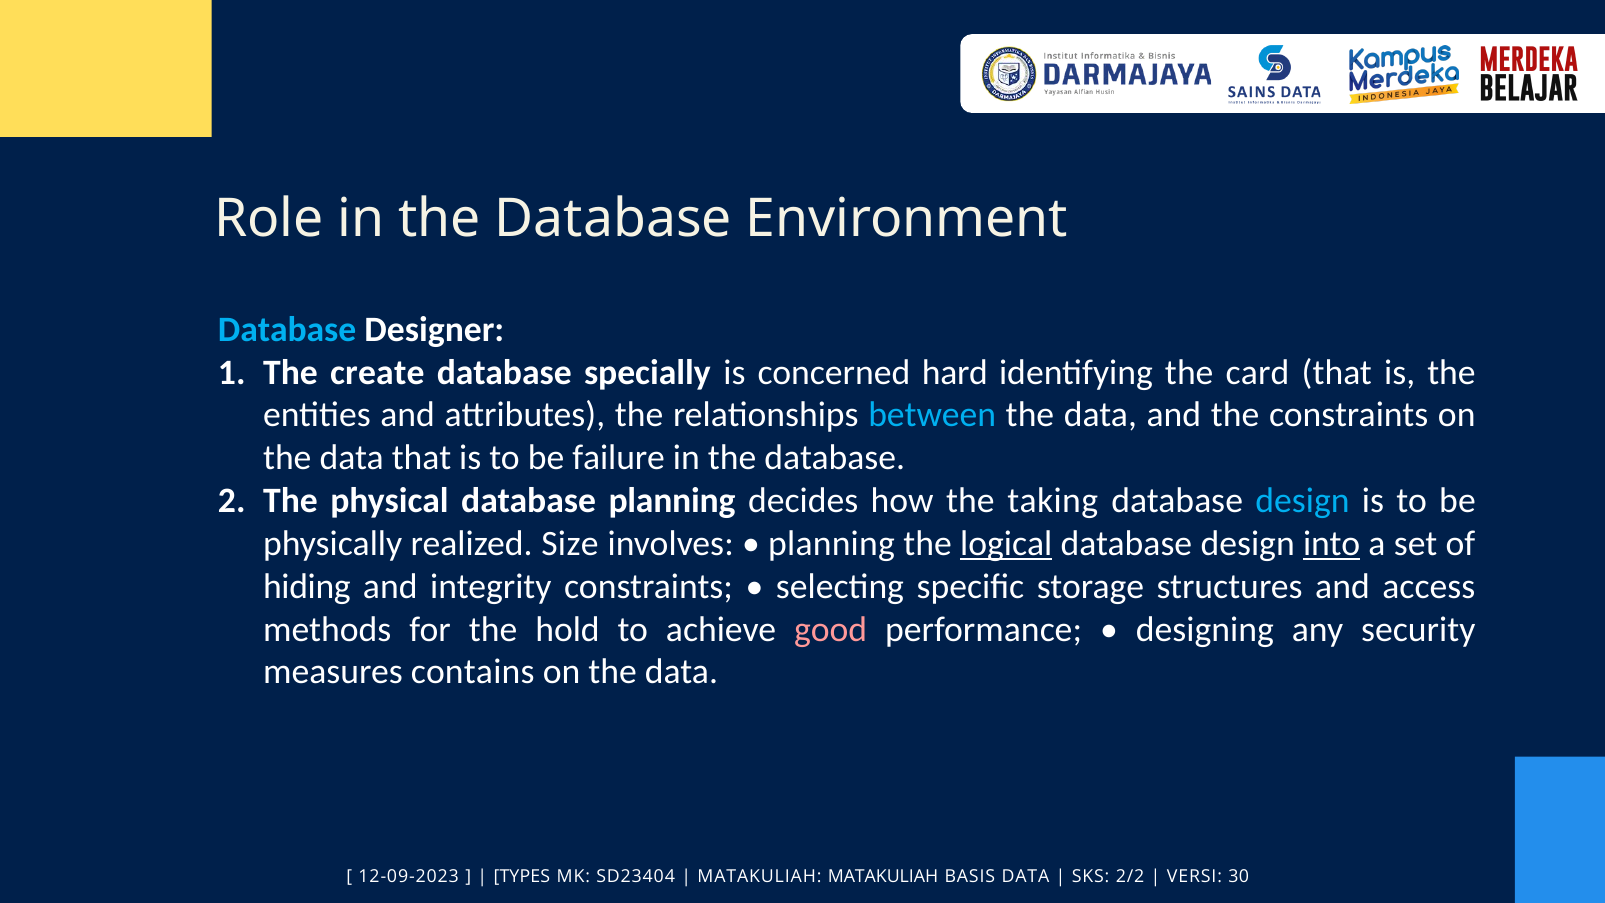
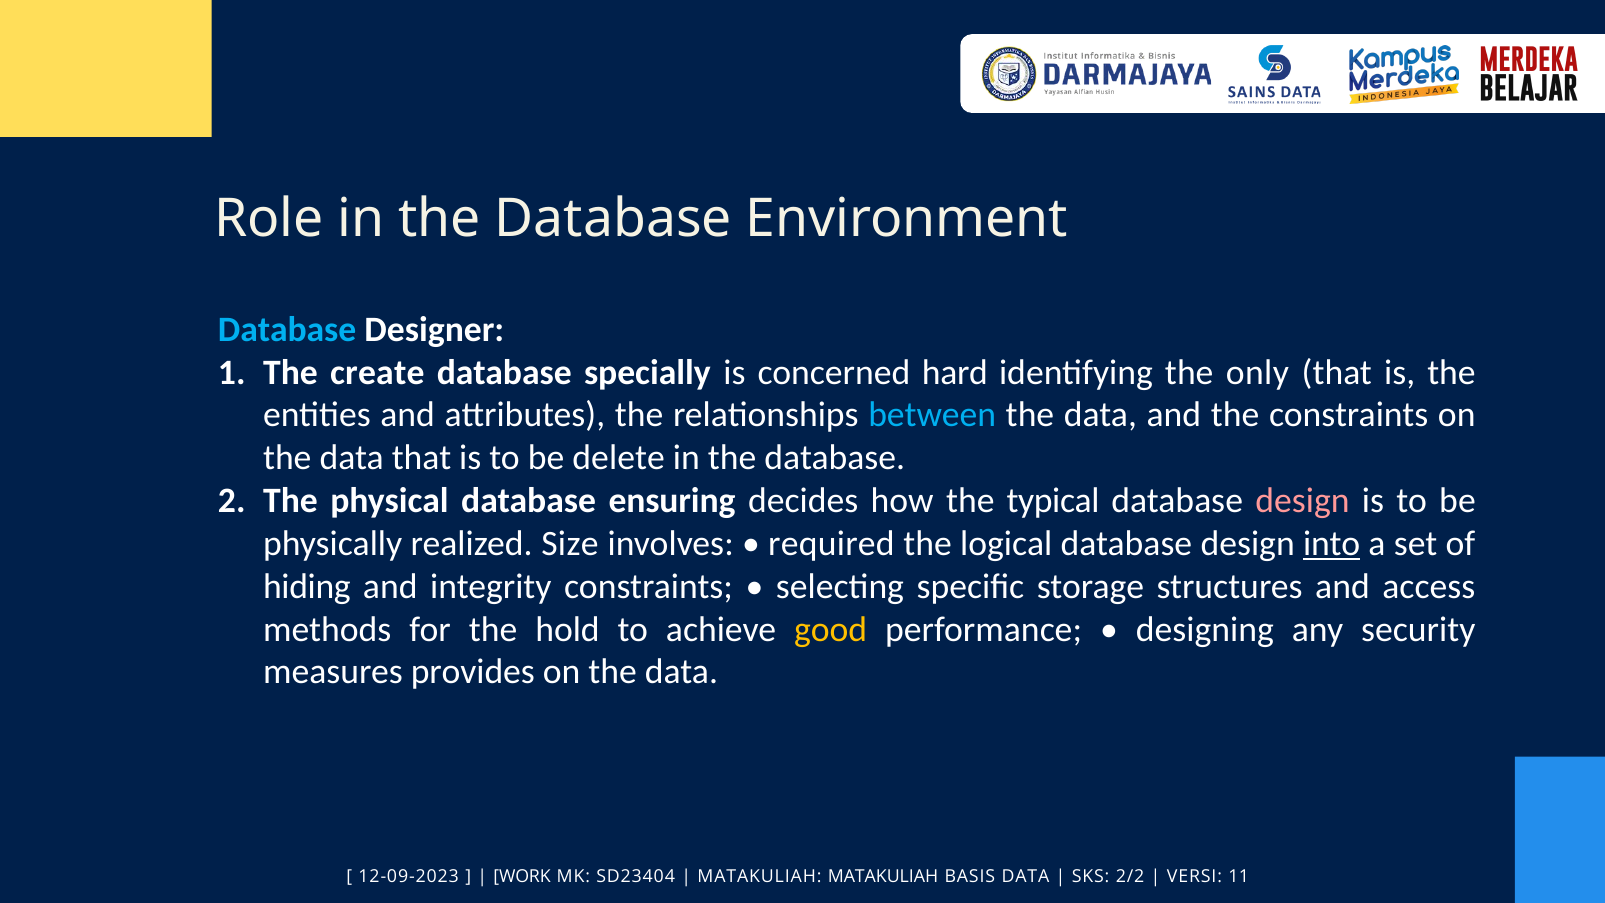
card: card -> only
failure: failure -> delete
database planning: planning -> ensuring
taking: taking -> typical
design at (1302, 501) colour: light blue -> pink
planning at (832, 544): planning -> required
logical underline: present -> none
good colour: pink -> yellow
contains: contains -> provides
TYPES: TYPES -> WORK
30: 30 -> 11
